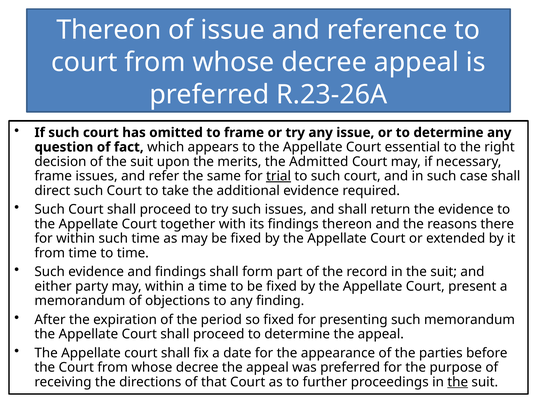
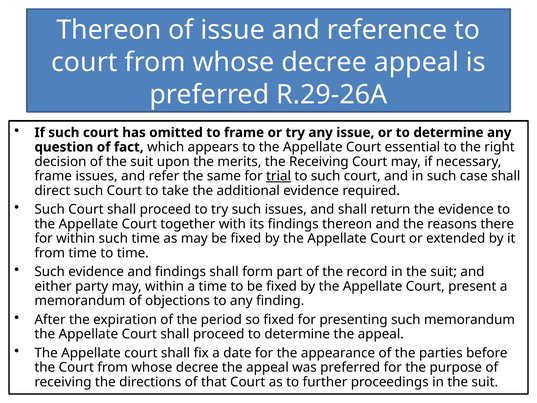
R.23-26A: R.23-26A -> R.29-26A
the Admitted: Admitted -> Receiving
the at (458, 382) underline: present -> none
